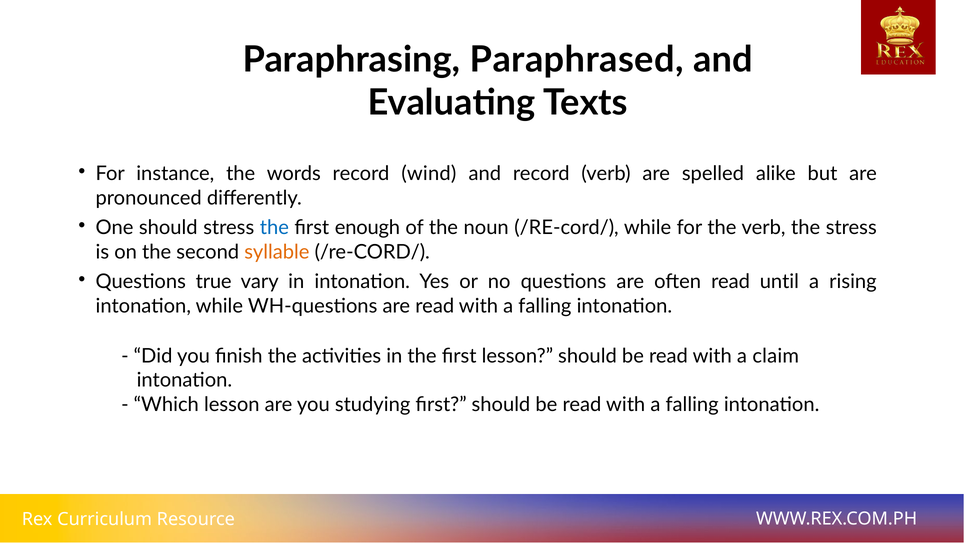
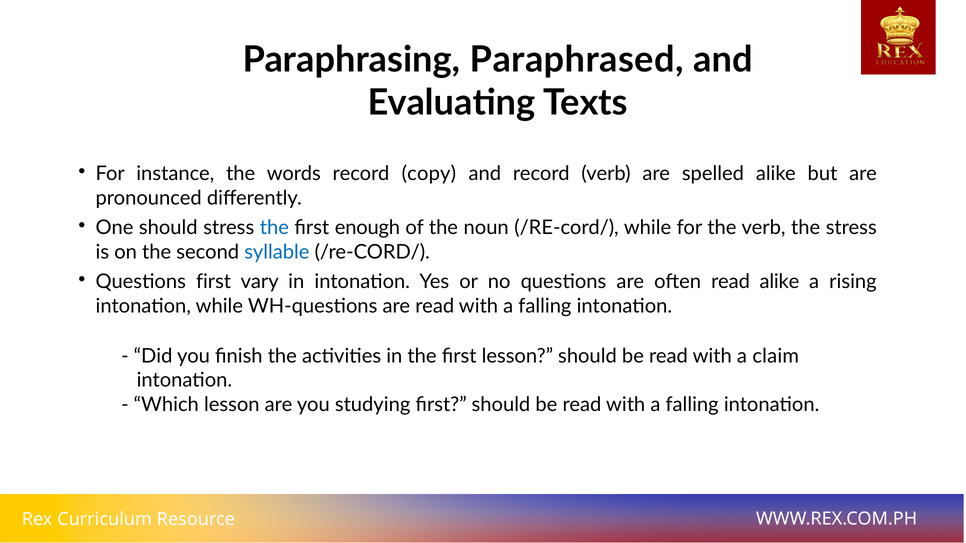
wind: wind -> copy
syllable colour: orange -> blue
Questions true: true -> first
read until: until -> alike
